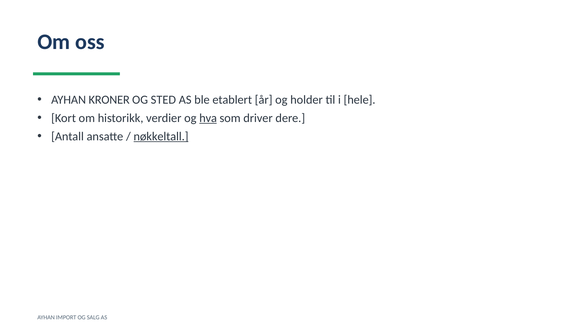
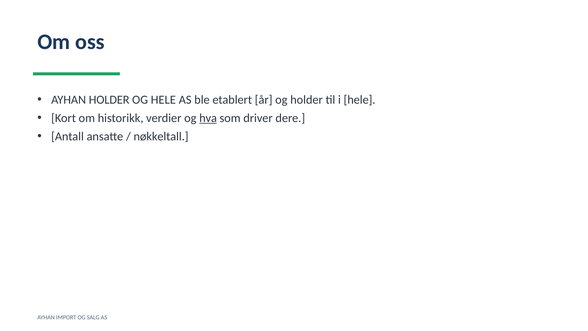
AYHAN KRONER: KRONER -> HOLDER
OG STED: STED -> HELE
nøkkeltall underline: present -> none
